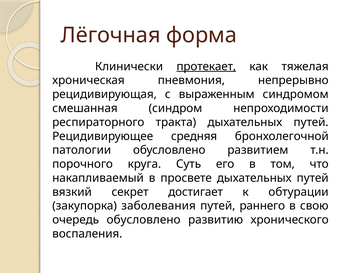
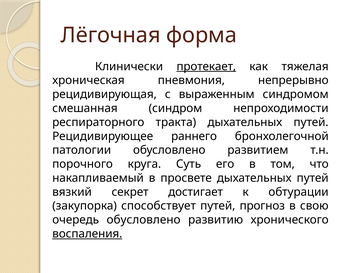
средняя: средняя -> раннего
заболевания: заболевания -> способствует
раннего: раннего -> прогноз
воспаления underline: none -> present
